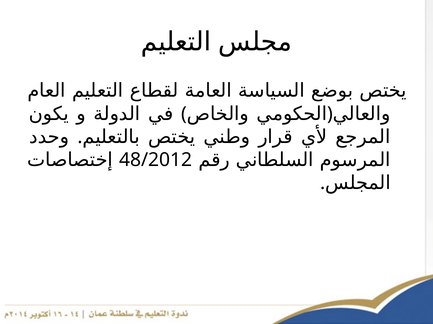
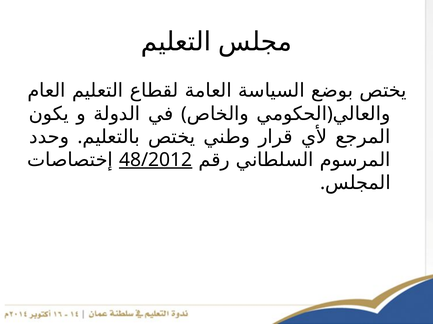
48/2012 underline: none -> present
